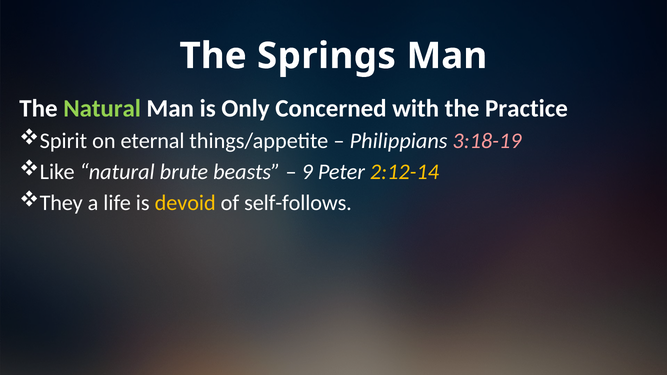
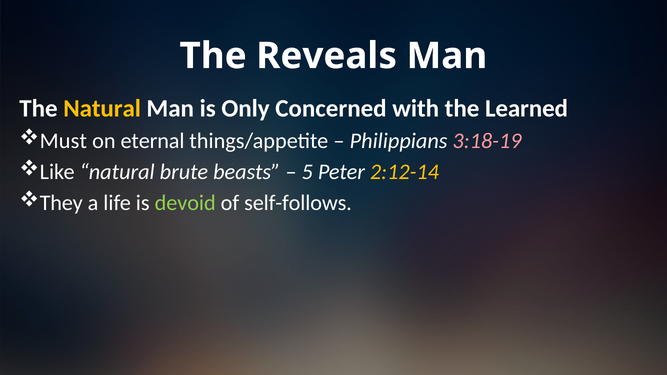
Springs: Springs -> Reveals
Natural at (102, 108) colour: light green -> yellow
Practice: Practice -> Learned
Spirit: Spirit -> Must
9: 9 -> 5
devoid colour: yellow -> light green
